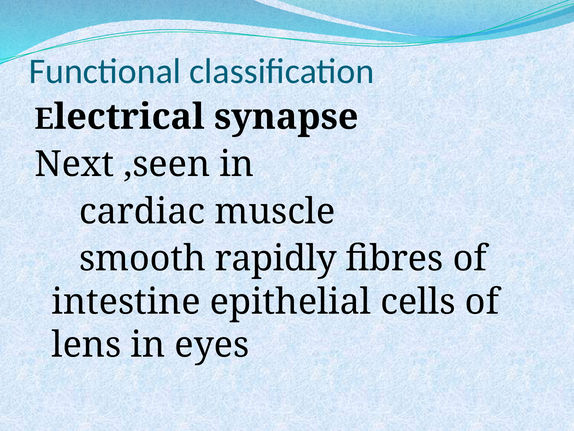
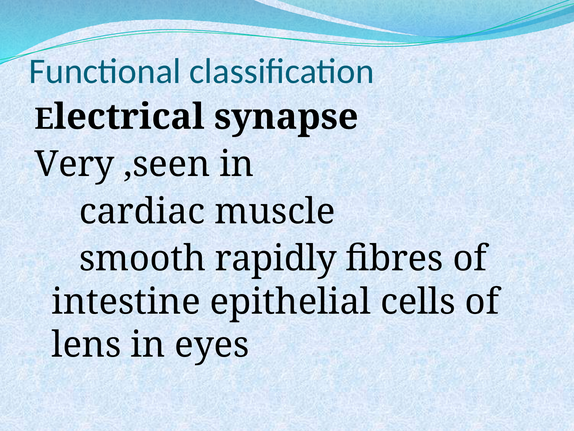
Next: Next -> Very
